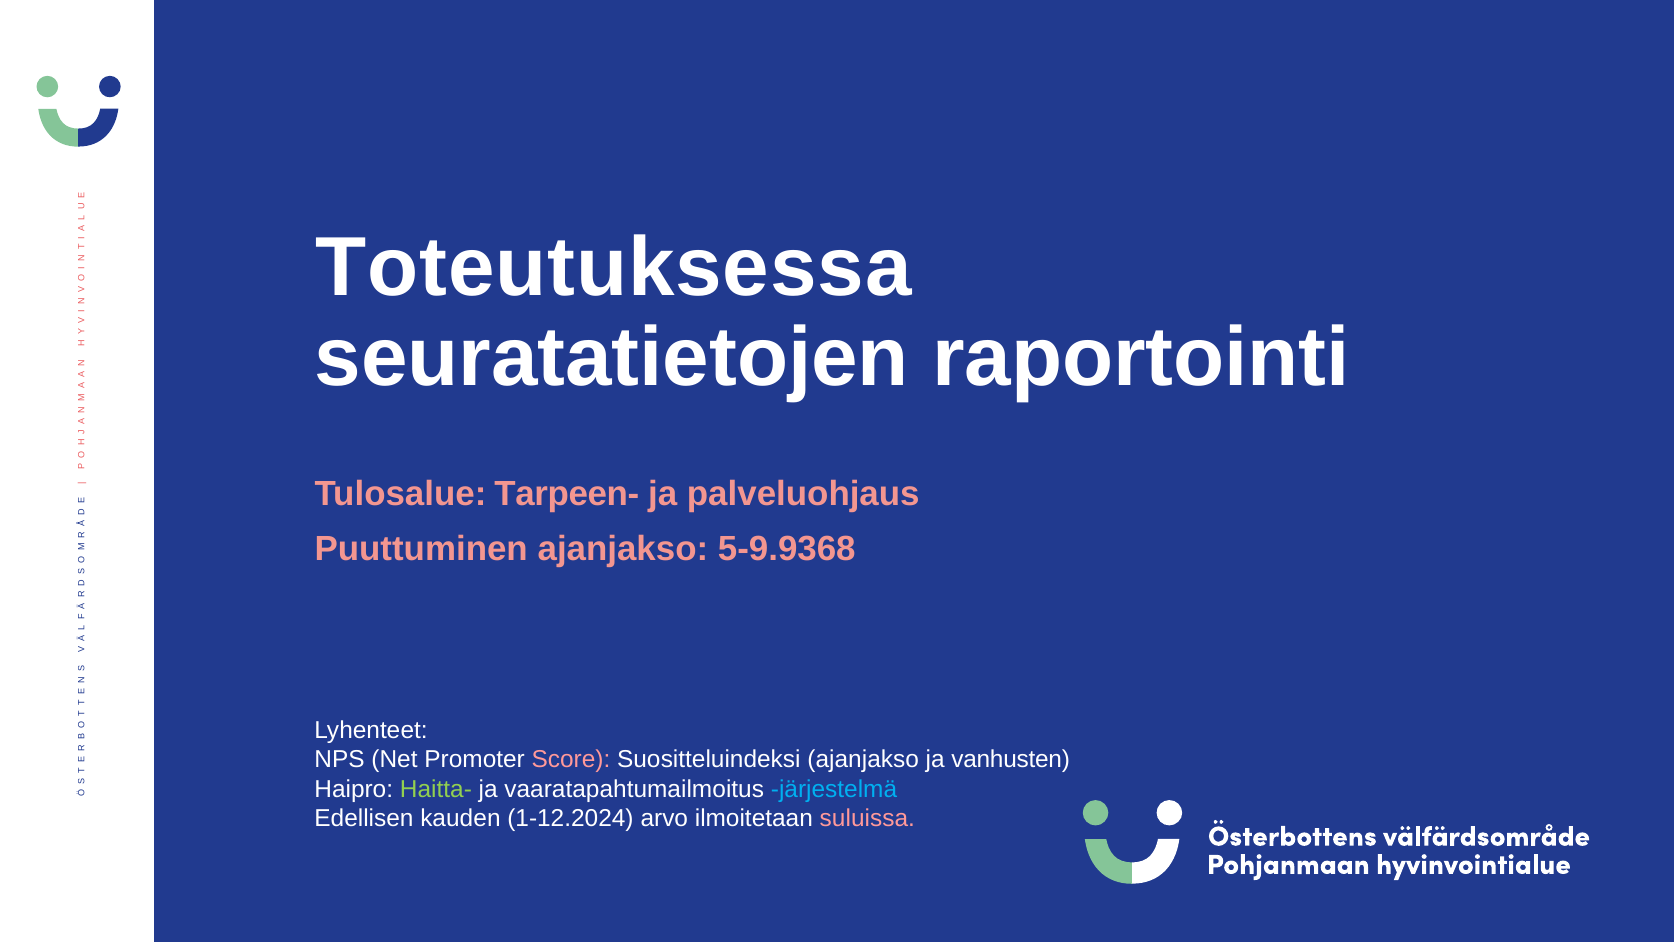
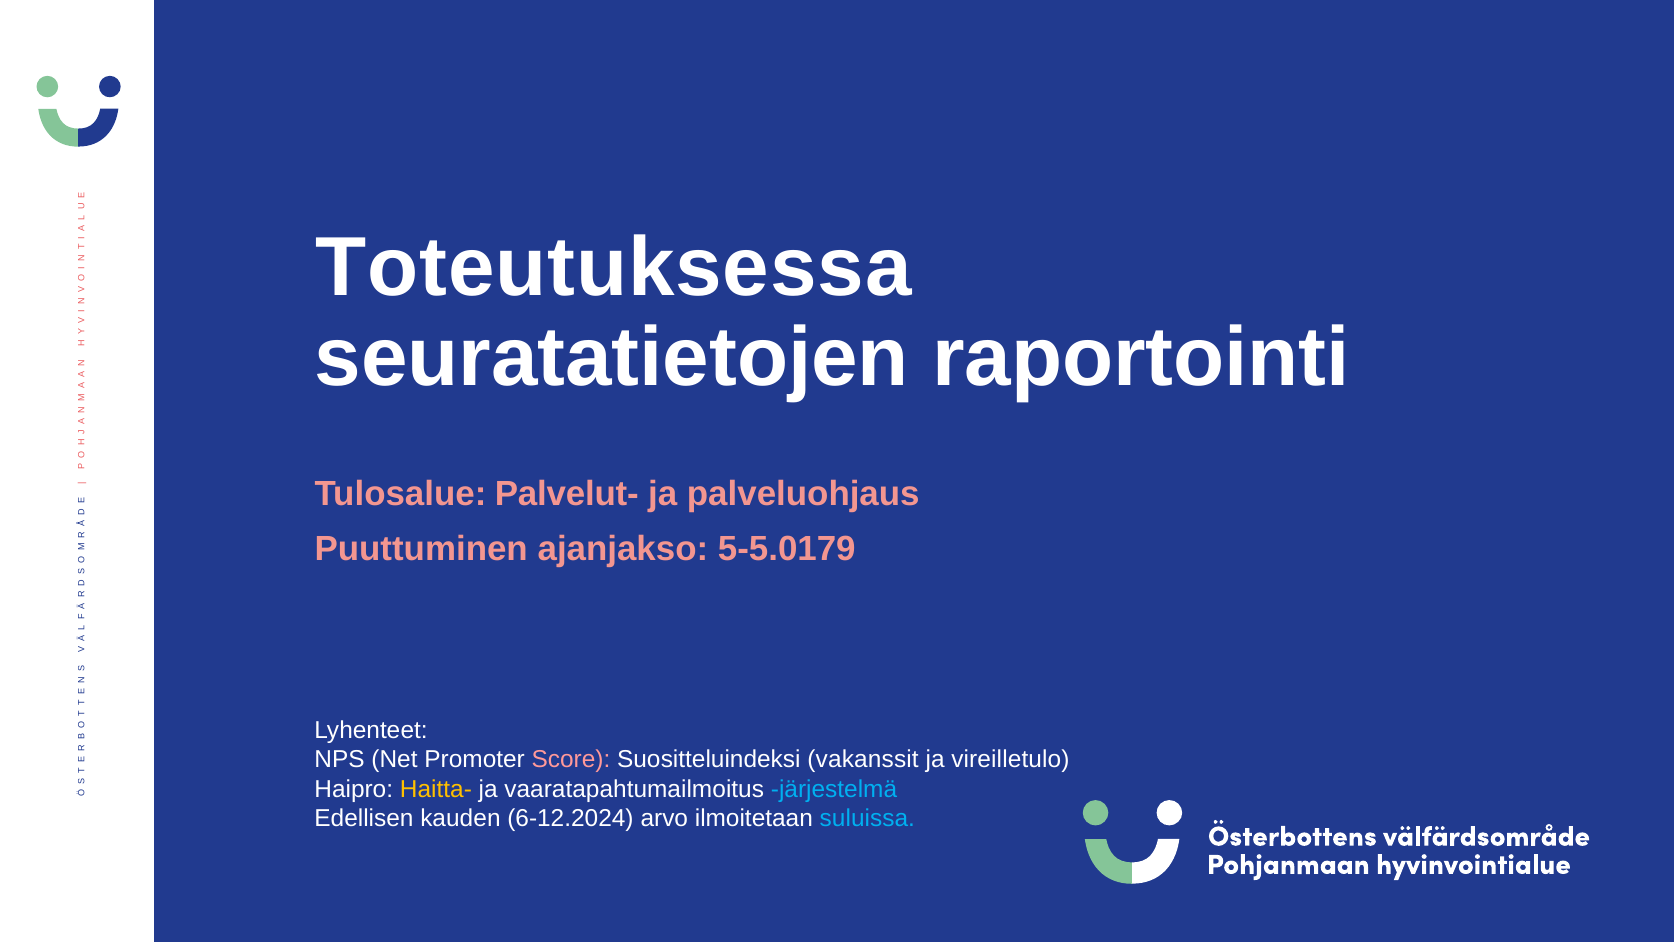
Tarpeen-: Tarpeen- -> Palvelut-
5-9.9368: 5-9.9368 -> 5-5.0179
Suositteluindeksi ajanjakso: ajanjakso -> vakanssit
vanhusten: vanhusten -> vireilletulo
Haitta- colour: light green -> yellow
1-12.2024: 1-12.2024 -> 6-12.2024
suluissa colour: pink -> light blue
